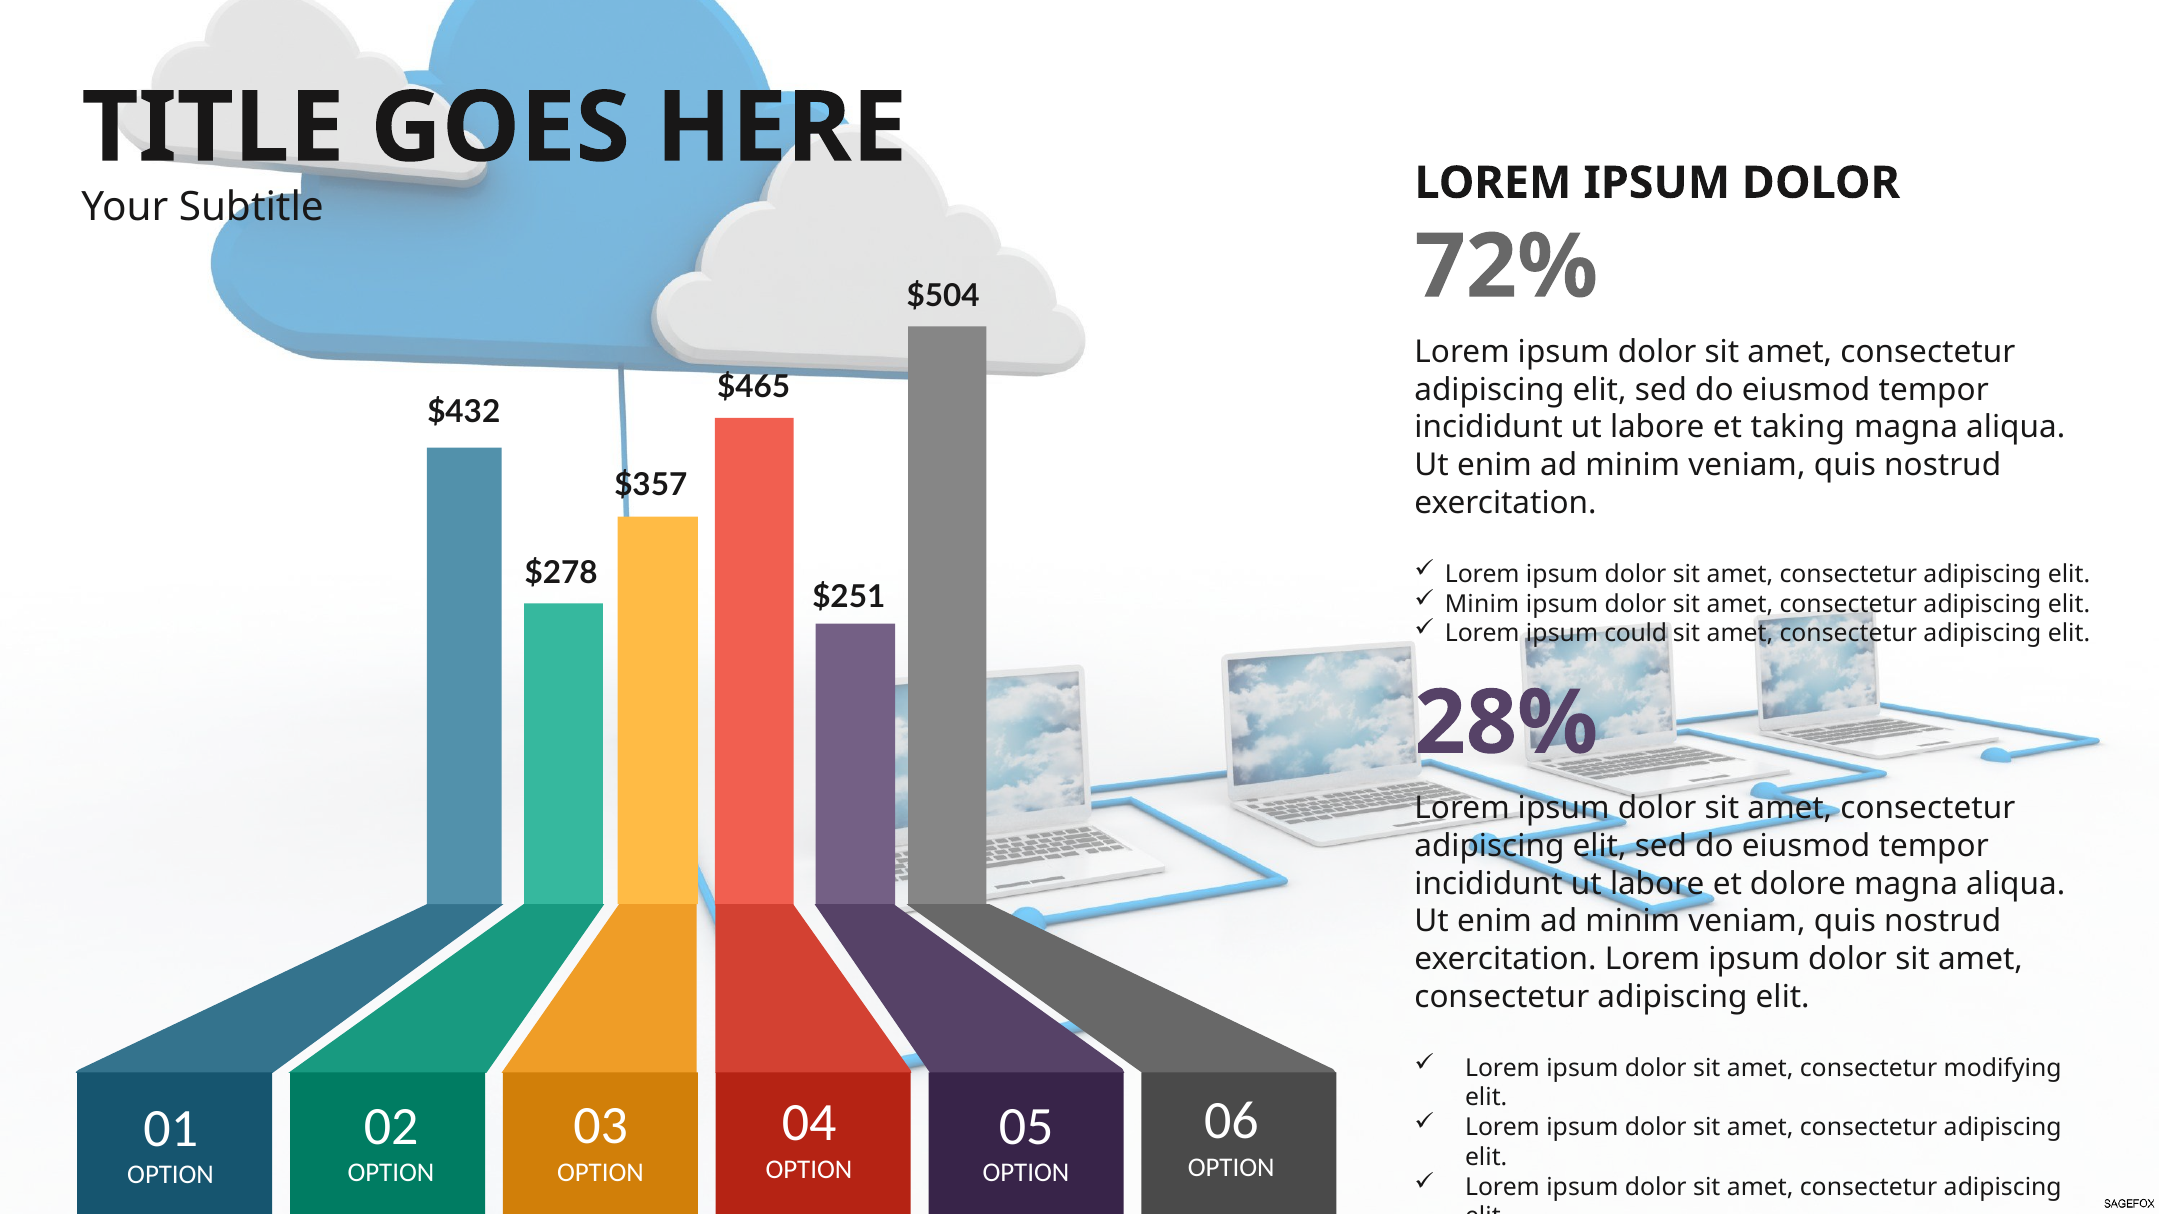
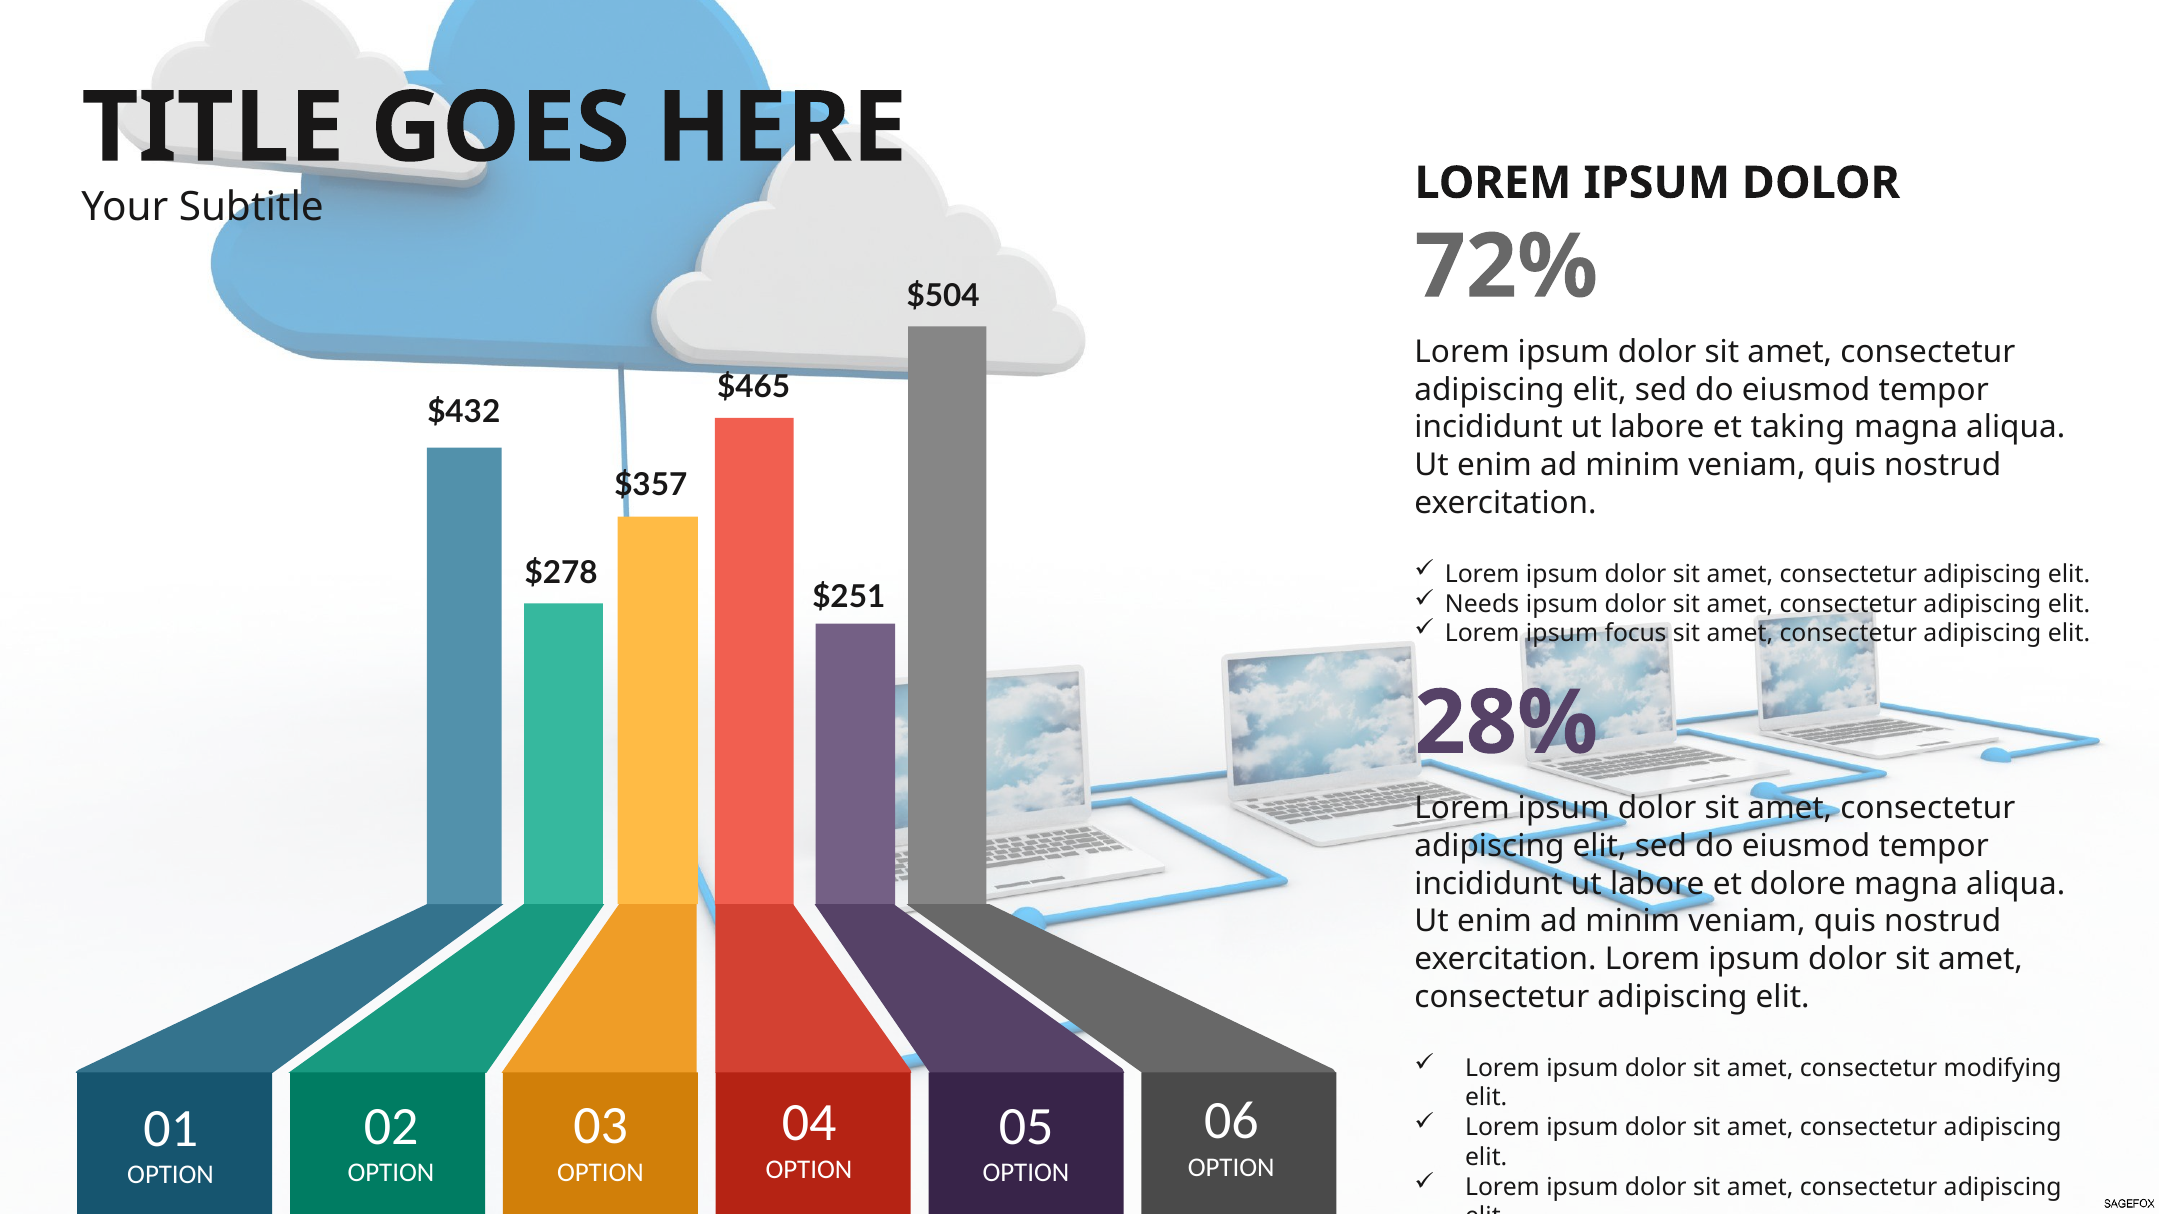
Minim at (1482, 604): Minim -> Needs
could: could -> focus
